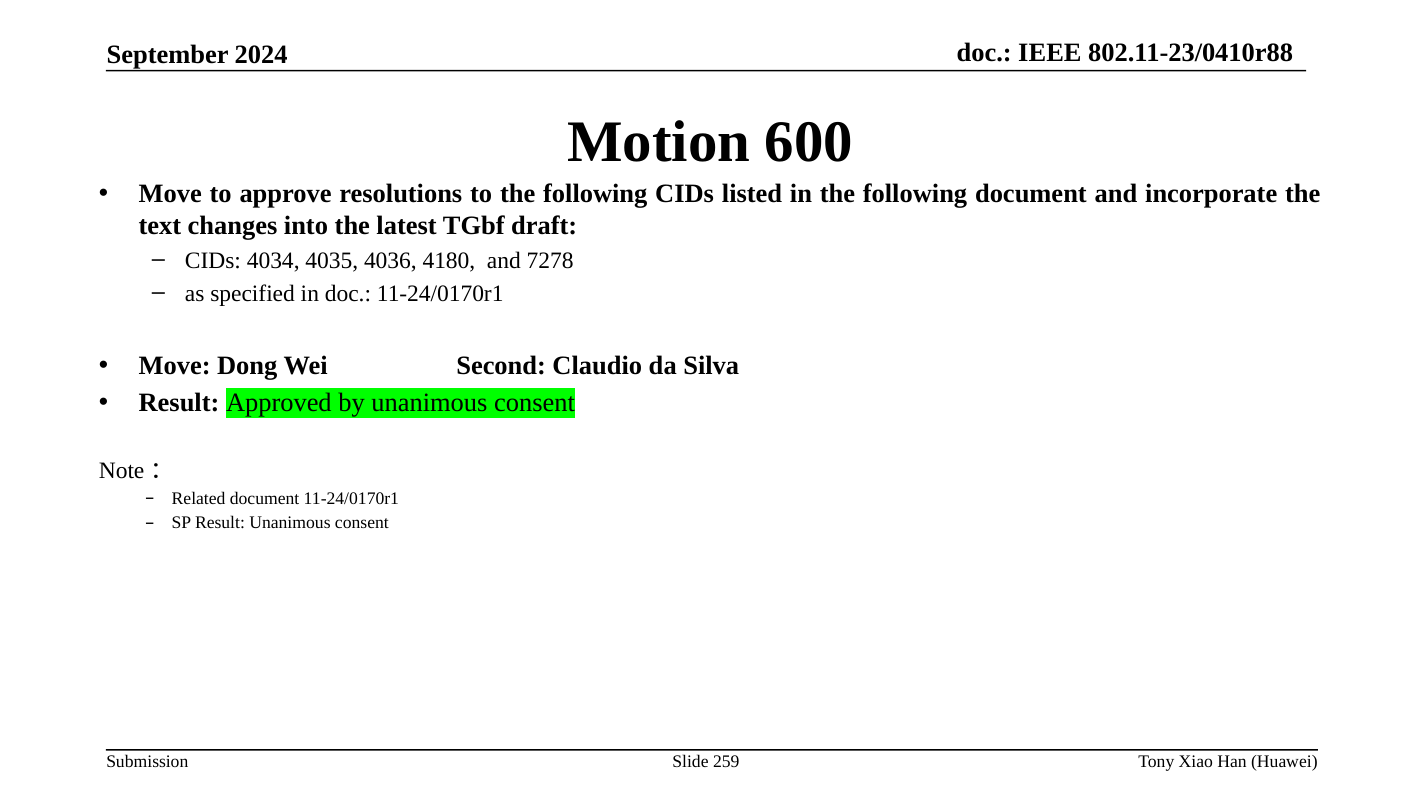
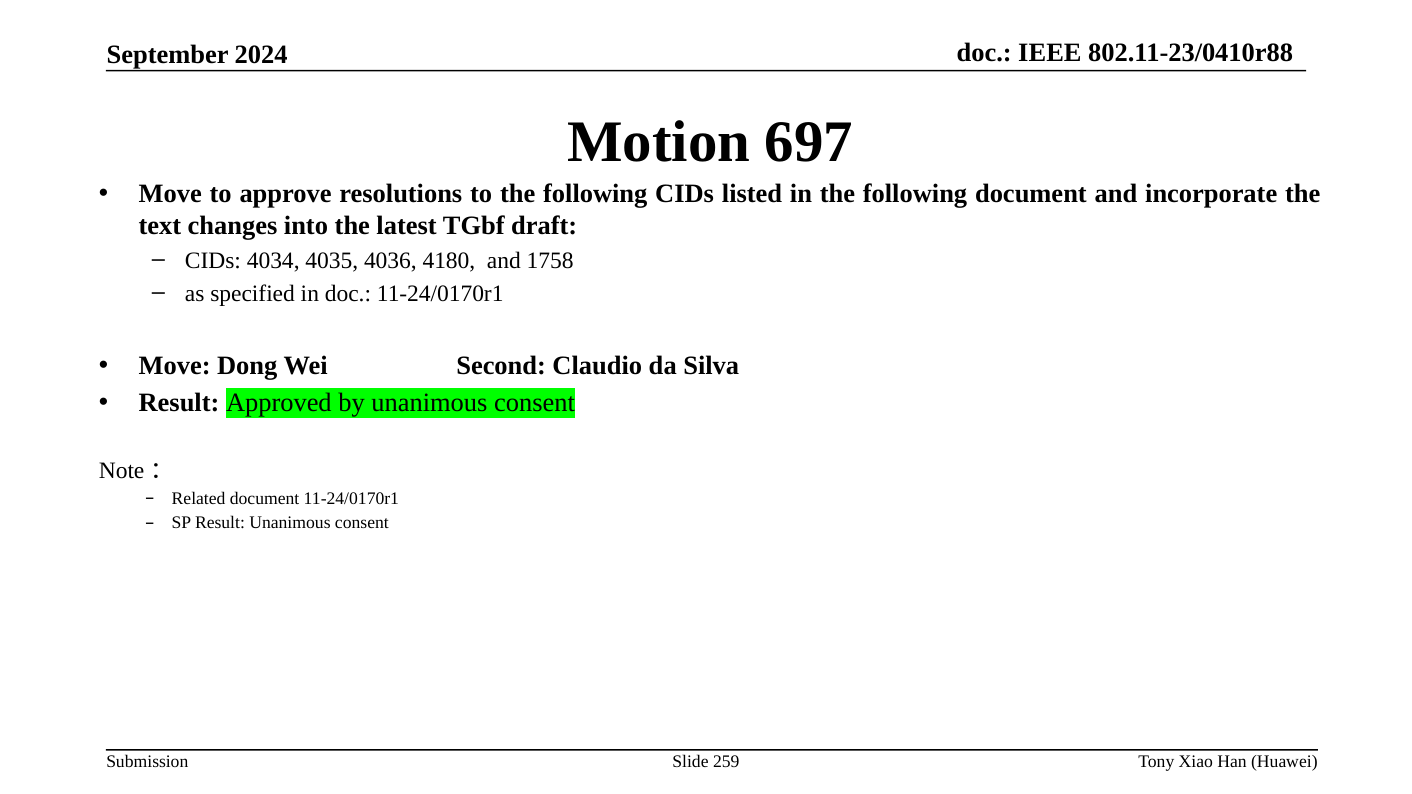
600: 600 -> 697
7278: 7278 -> 1758
